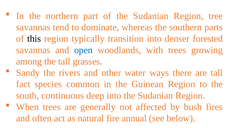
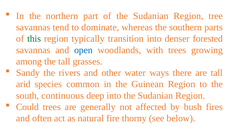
this colour: black -> green
fact: fact -> arid
When: When -> Could
annual: annual -> thorny
